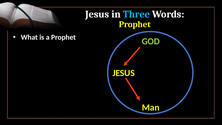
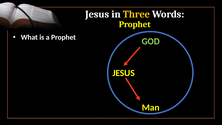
Three colour: light blue -> yellow
